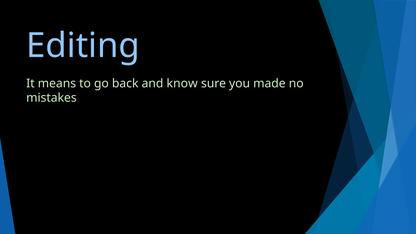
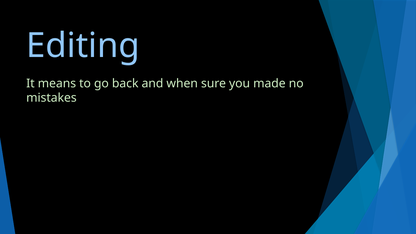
know: know -> when
